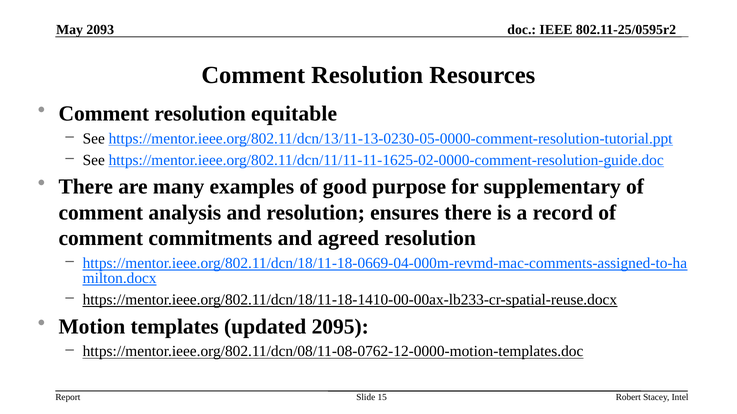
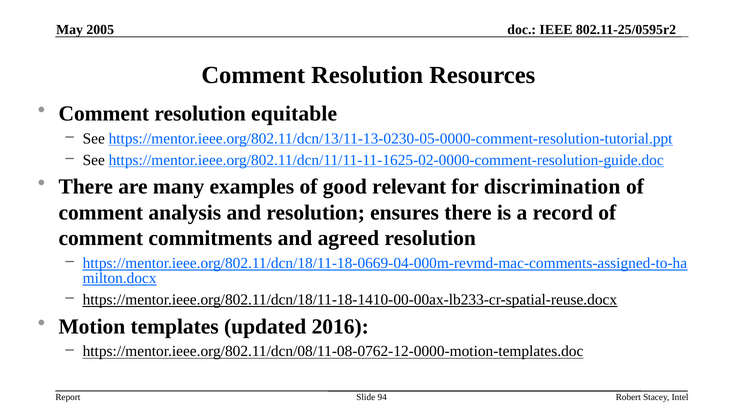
2093: 2093 -> 2005
purpose: purpose -> relevant
supplementary: supplementary -> discrimination
2095: 2095 -> 2016
15: 15 -> 94
